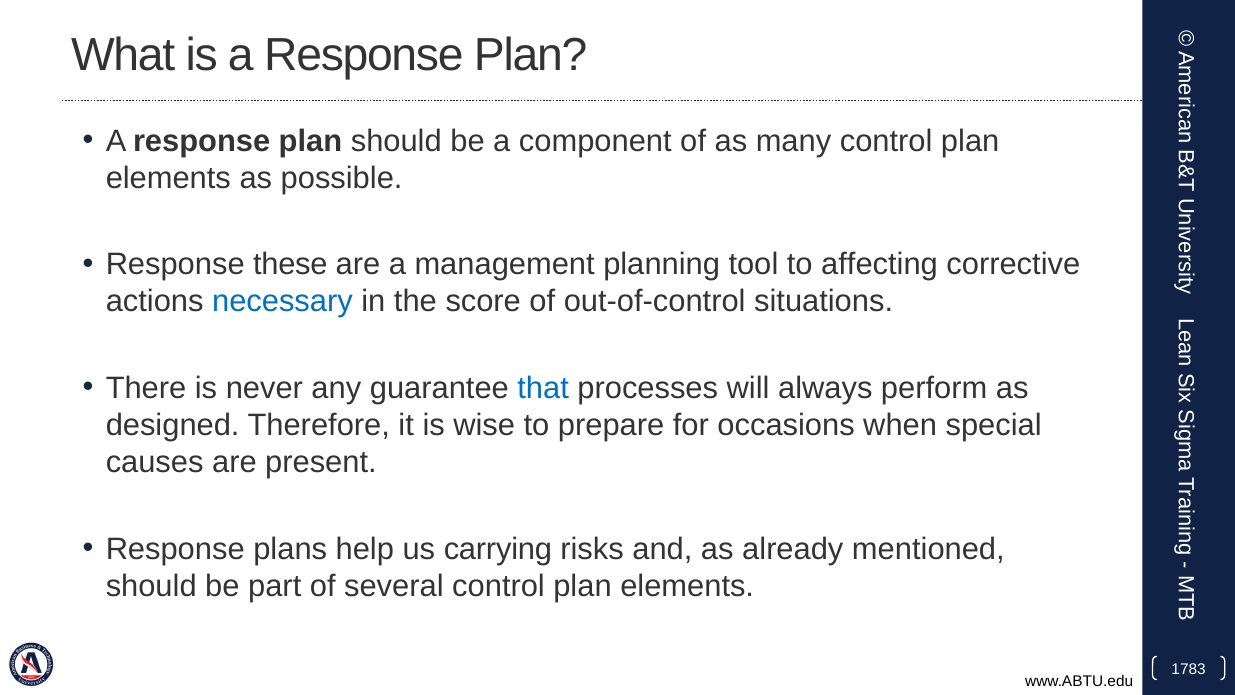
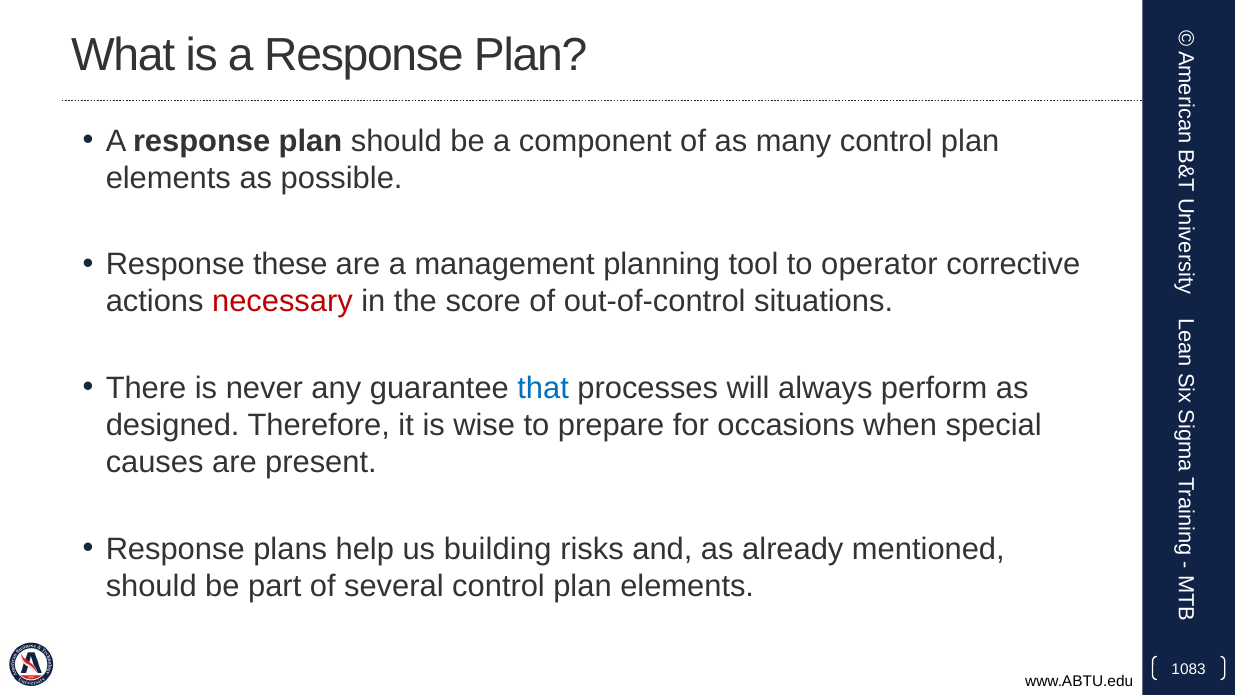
affecting: affecting -> operator
necessary colour: blue -> red
carrying: carrying -> building
1783: 1783 -> 1083
